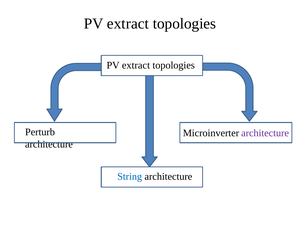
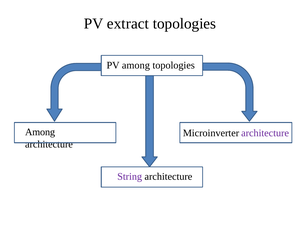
extract at (136, 65): extract -> among
Perturb at (40, 132): Perturb -> Among
String colour: blue -> purple
